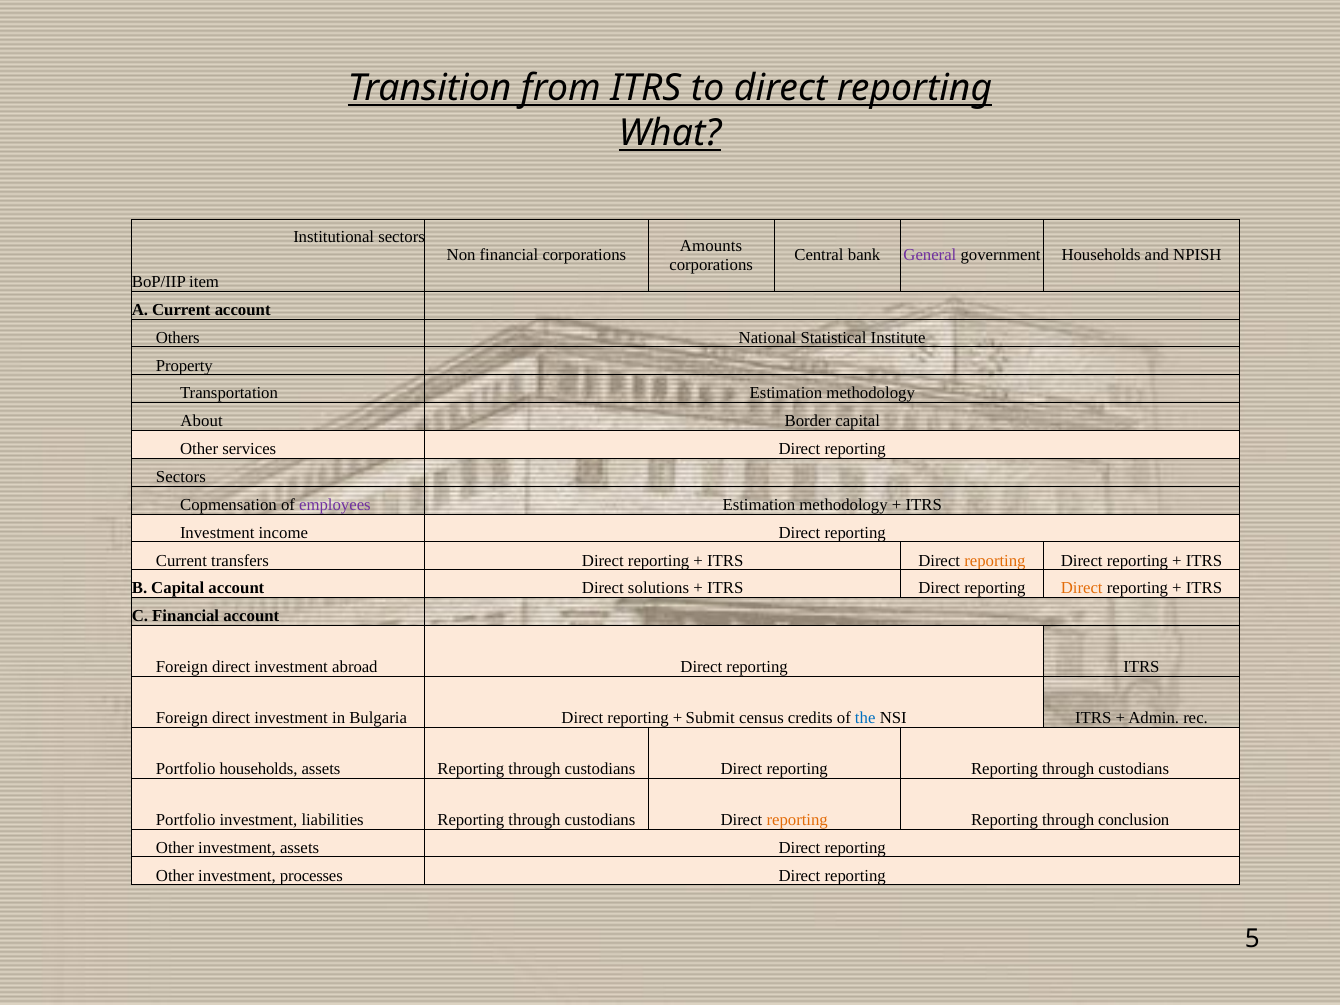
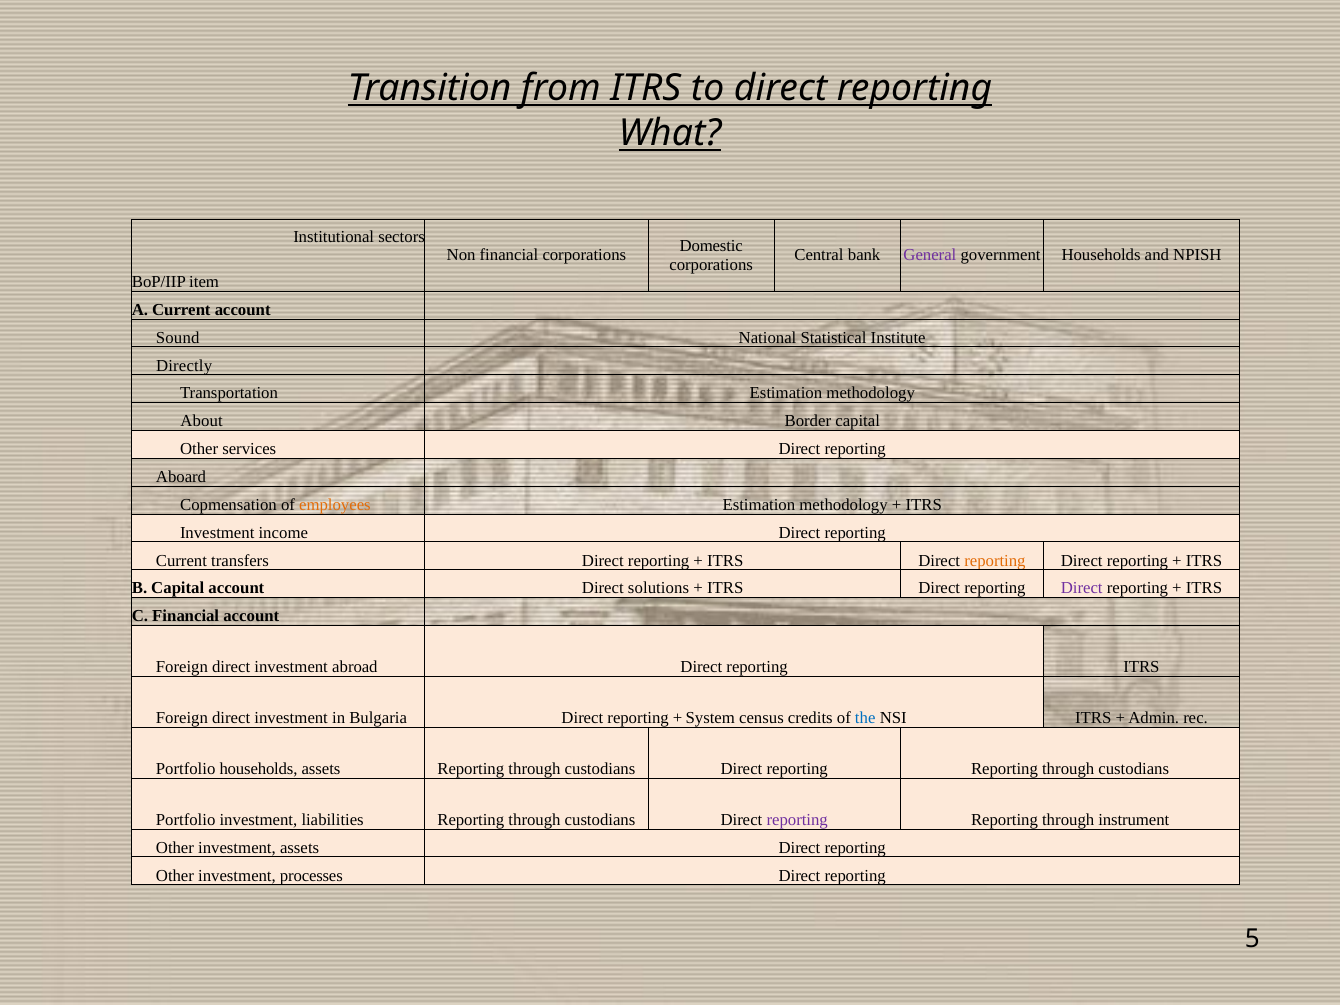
Amounts: Amounts -> Domestic
Others: Others -> Sound
Property: Property -> Directly
Sectors at (181, 477): Sectors -> Aboard
employees colour: purple -> orange
Direct at (1082, 588) colour: orange -> purple
Submit: Submit -> System
reporting at (797, 820) colour: orange -> purple
conclusion: conclusion -> instrument
